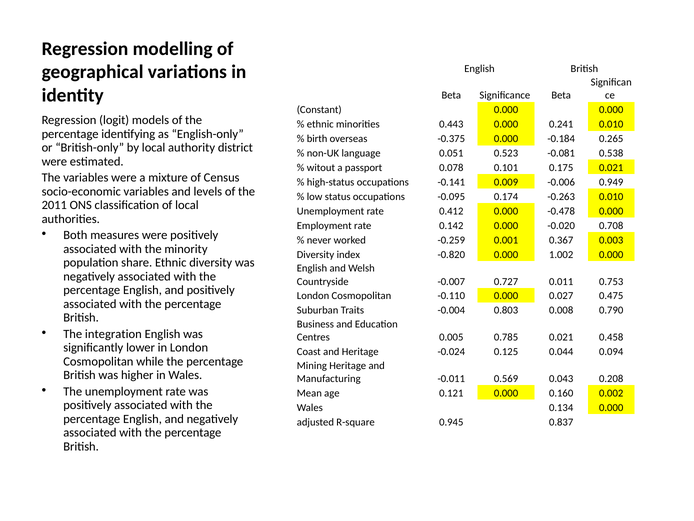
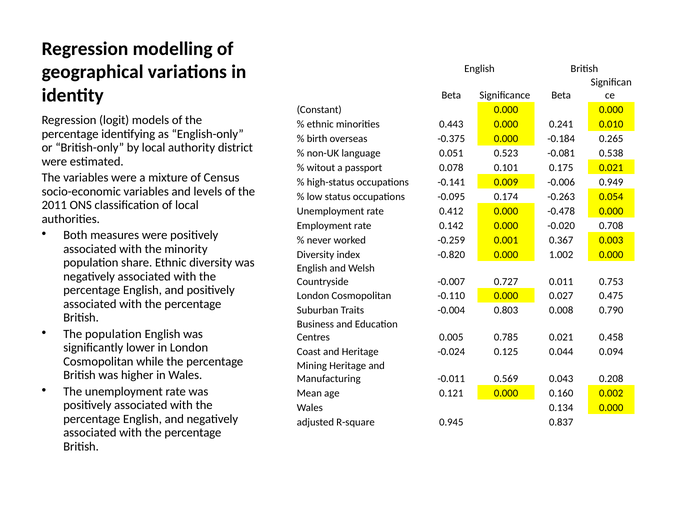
-0.263 0.010: 0.010 -> 0.054
The integration: integration -> population
